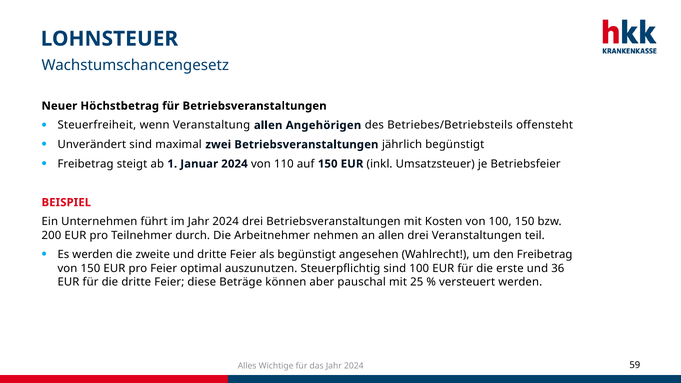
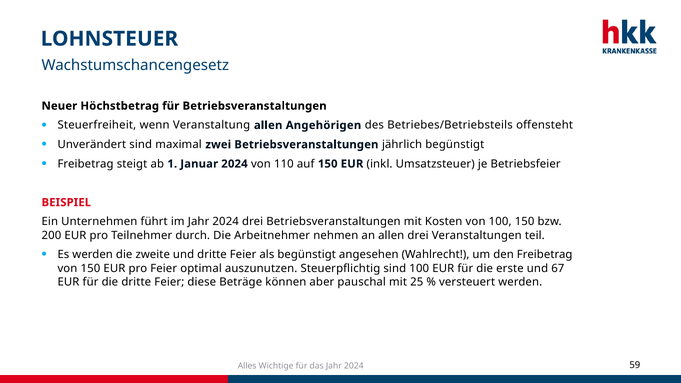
36: 36 -> 67
